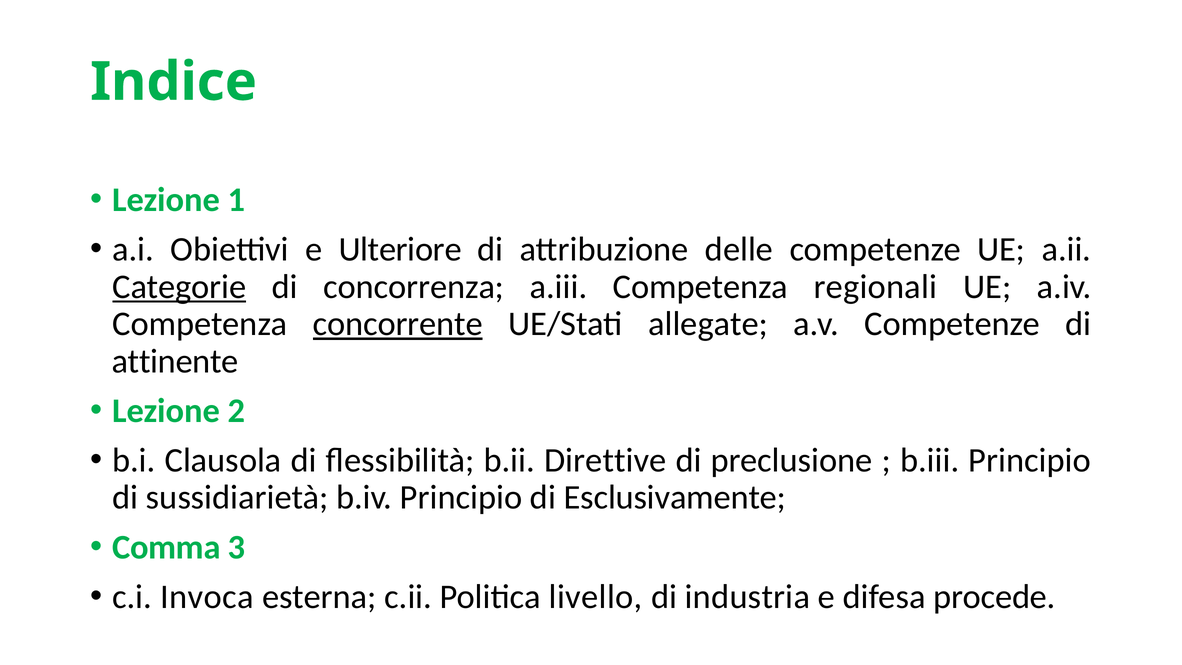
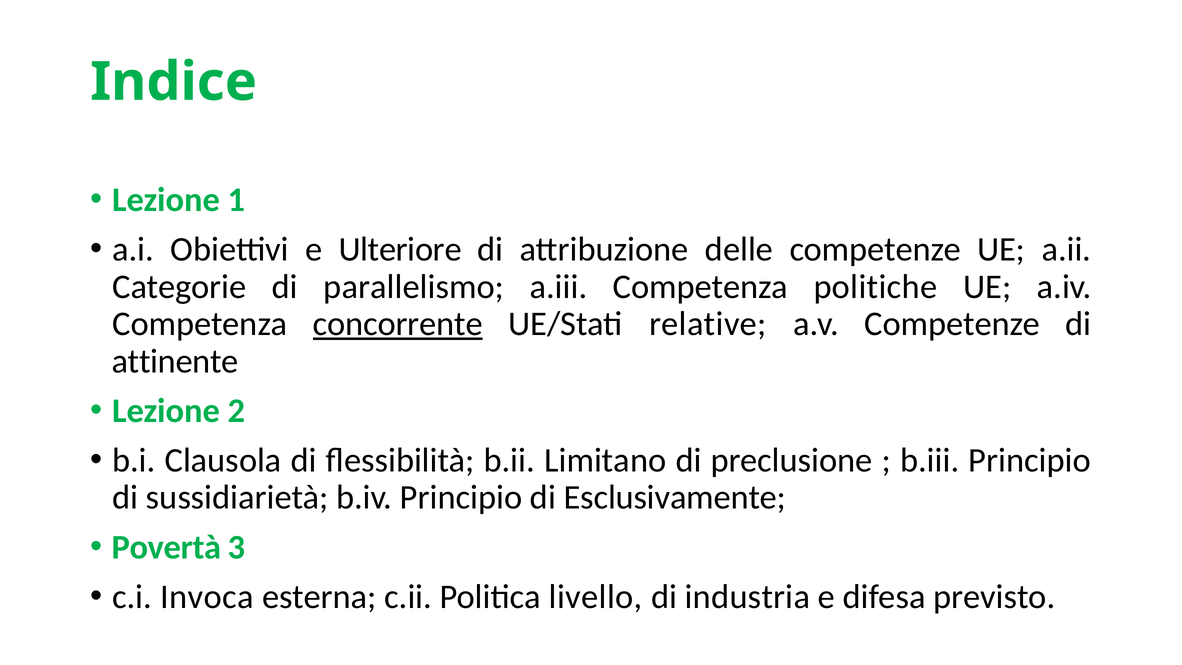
Categorie underline: present -> none
concorrenza: concorrenza -> parallelismo
regionali: regionali -> politiche
allegate: allegate -> relative
Direttive: Direttive -> Limitano
Comma: Comma -> Povertà
procede: procede -> previsto
